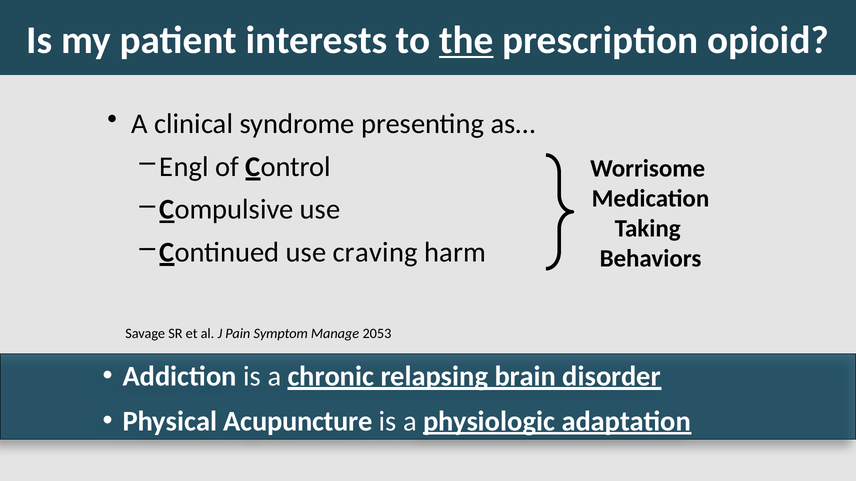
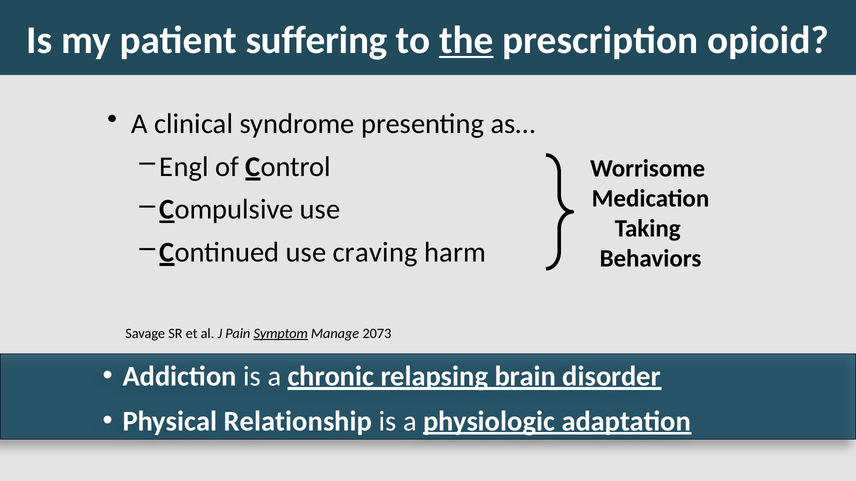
interests: interests -> suffering
Symptom underline: none -> present
2053: 2053 -> 2073
Acupuncture: Acupuncture -> Relationship
